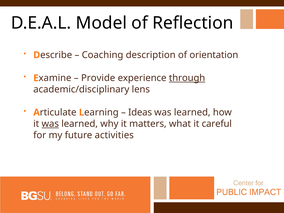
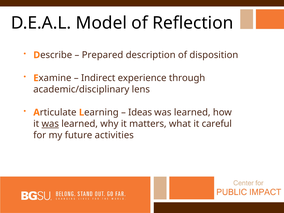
Coaching: Coaching -> Prepared
orientation: orientation -> disposition
Provide: Provide -> Indirect
through underline: present -> none
